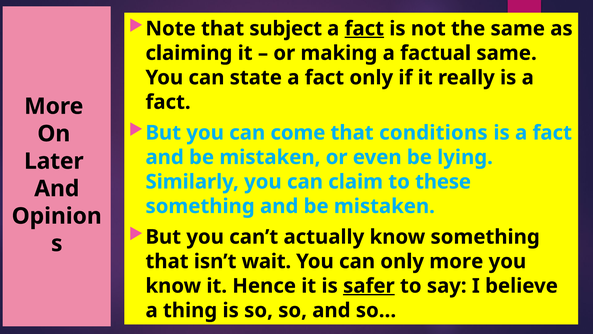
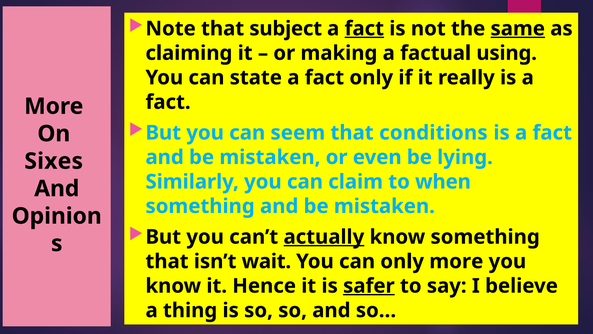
same at (518, 29) underline: none -> present
factual same: same -> using
come: come -> seem
Later: Later -> Sixes
these: these -> when
actually underline: none -> present
